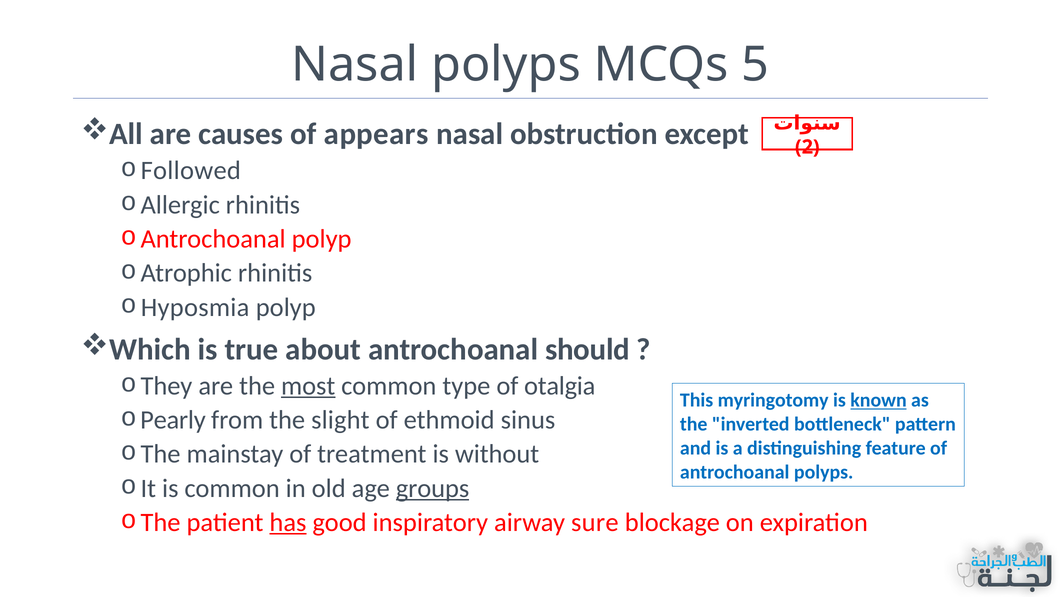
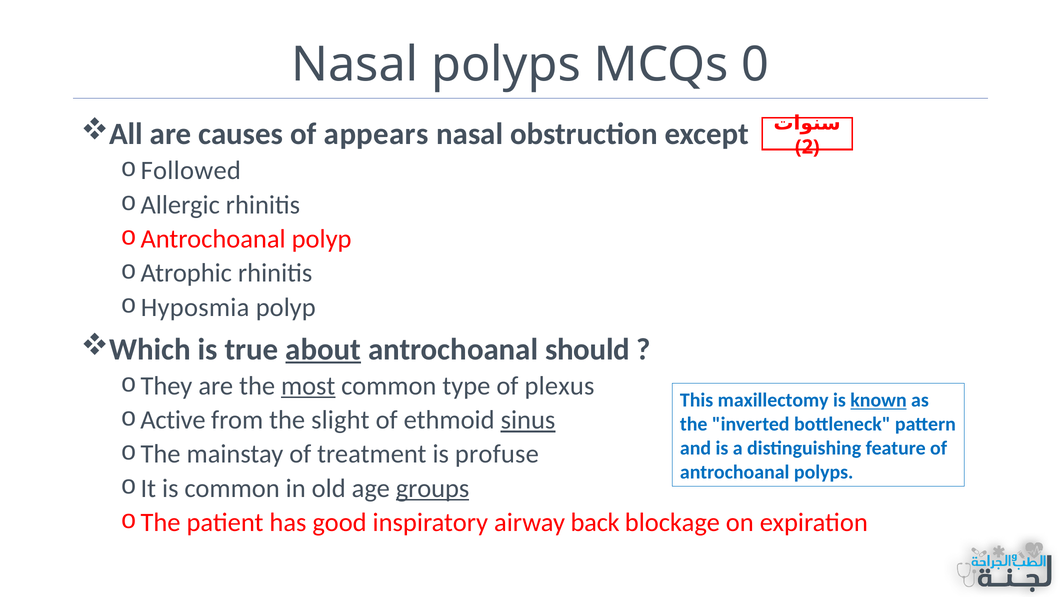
5: 5 -> 0
about underline: none -> present
otalgia: otalgia -> plexus
myringotomy: myringotomy -> maxillectomy
Pearly: Pearly -> Active
sinus underline: none -> present
without: without -> profuse
has underline: present -> none
sure: sure -> back
